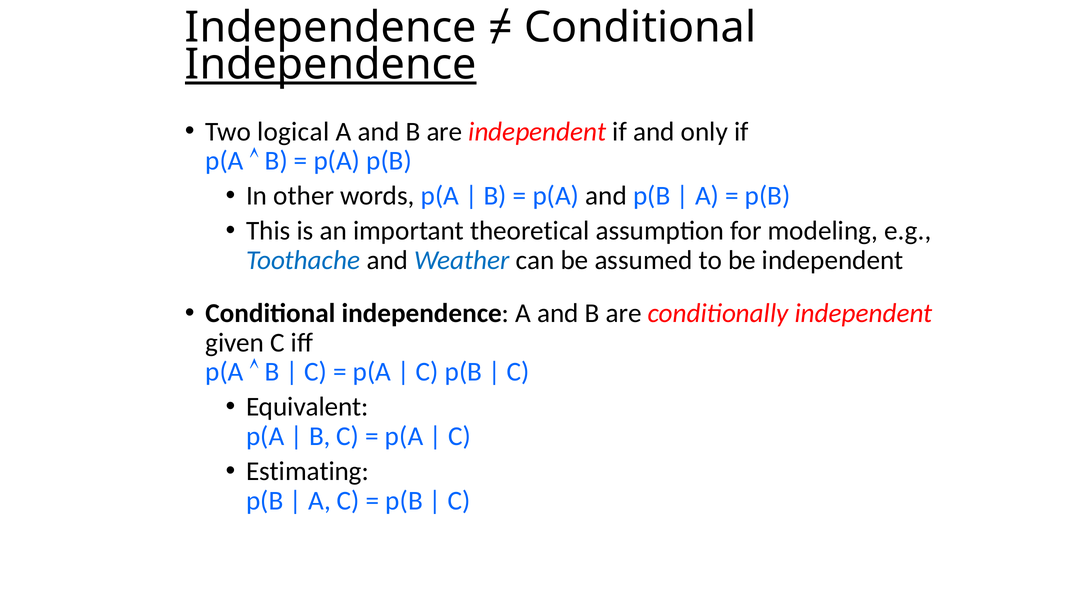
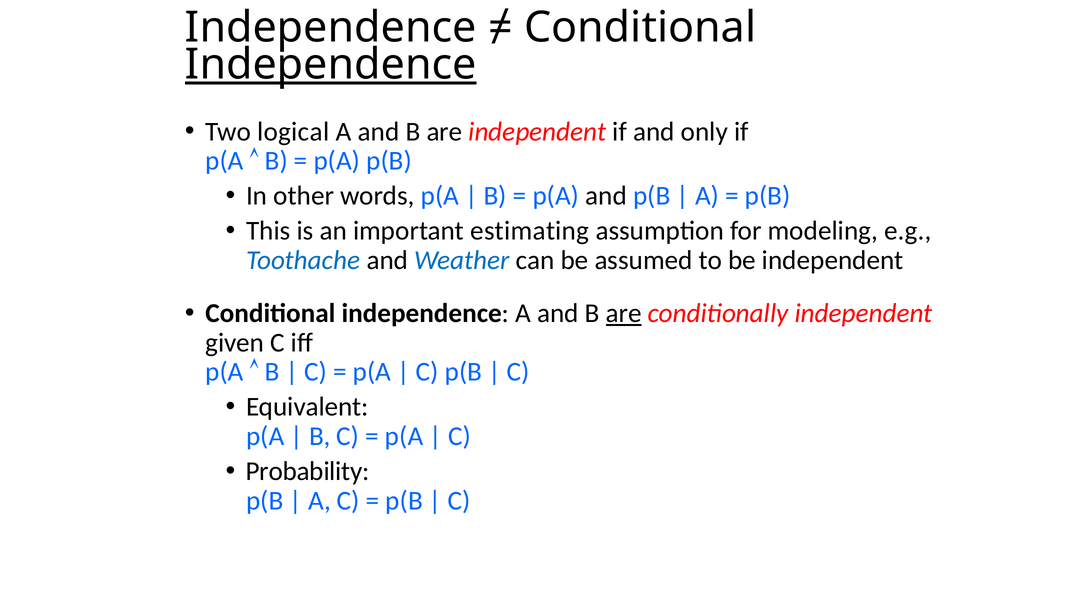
theoretical: theoretical -> estimating
are at (624, 313) underline: none -> present
Estimating: Estimating -> Probability
